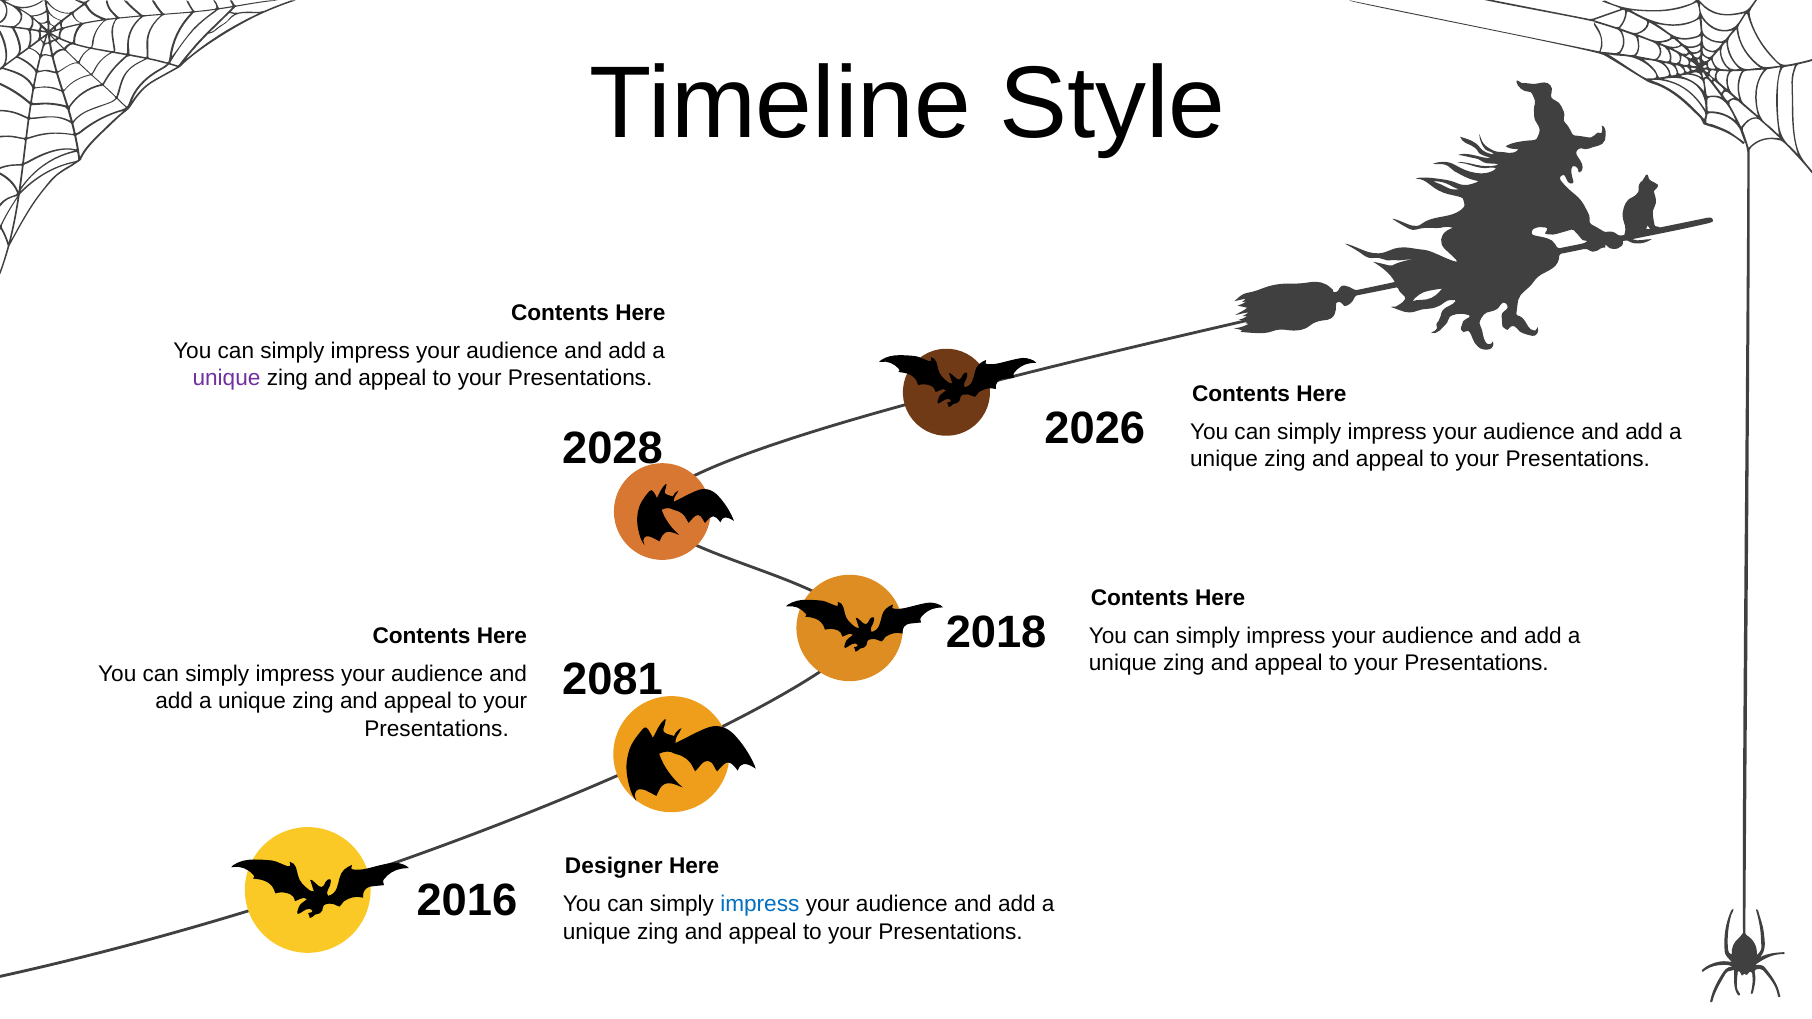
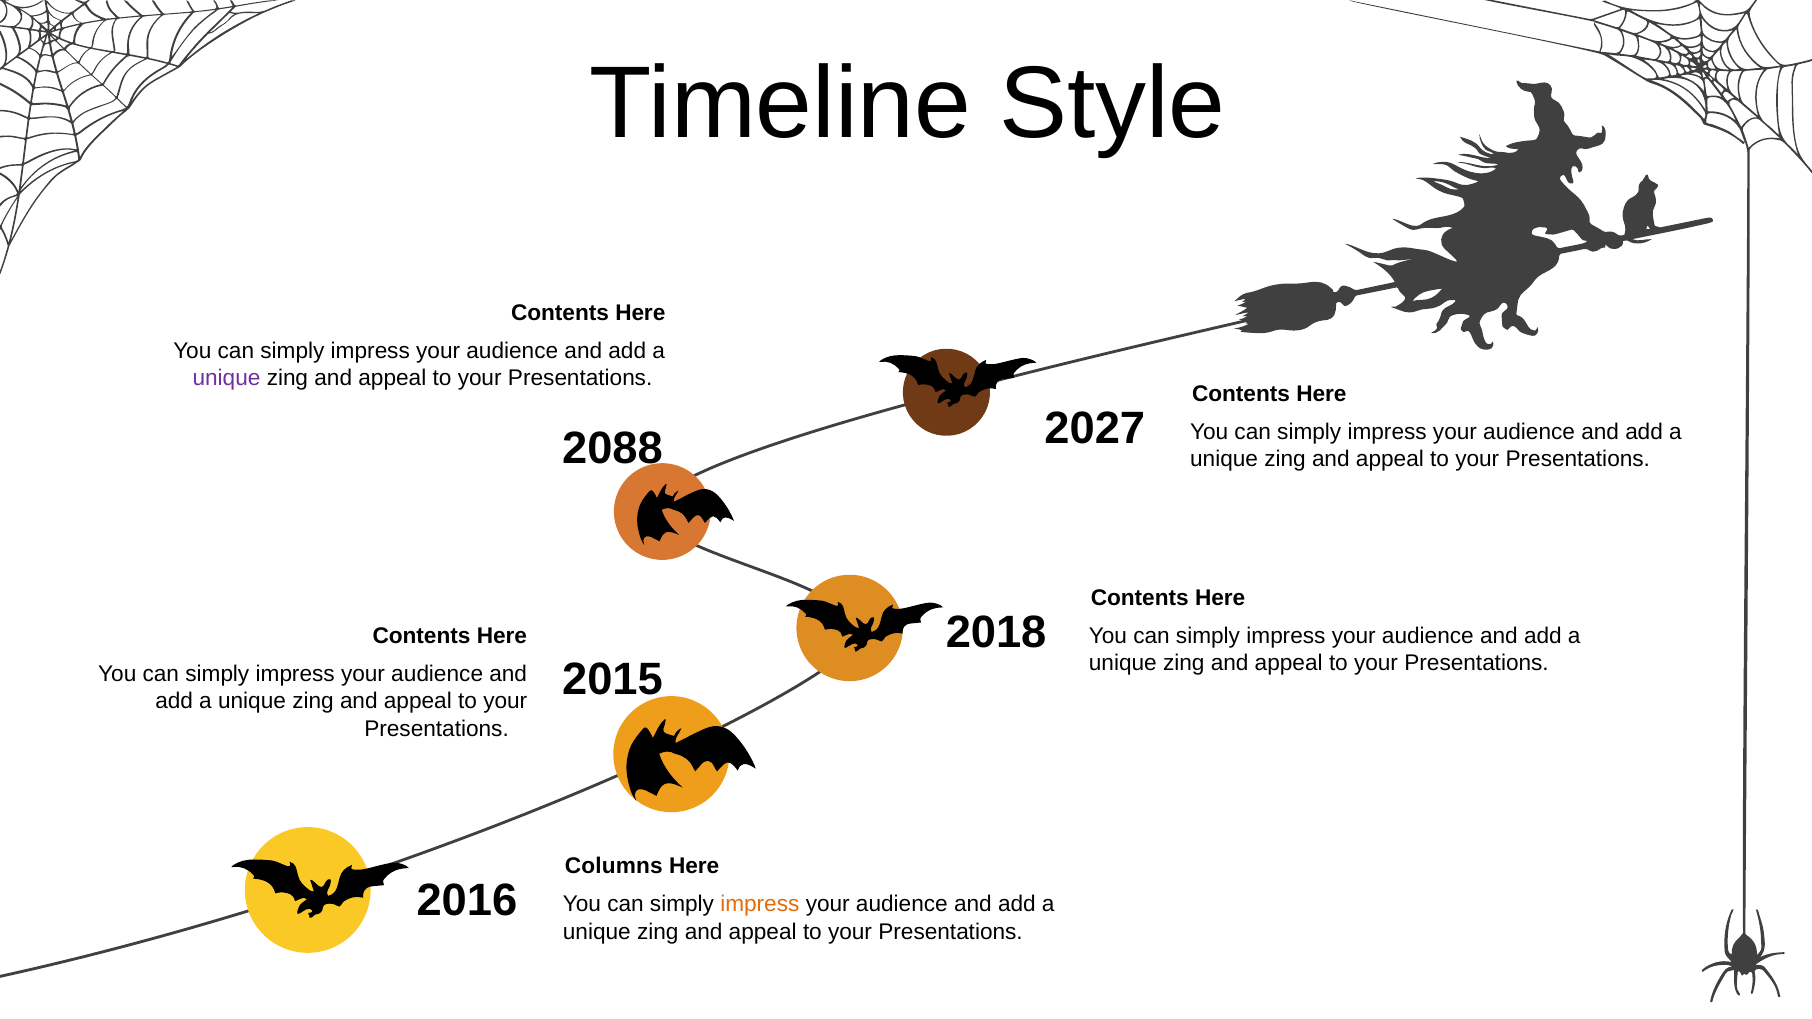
2026: 2026 -> 2027
2028: 2028 -> 2088
2081: 2081 -> 2015
Designer: Designer -> Columns
impress at (760, 905) colour: blue -> orange
